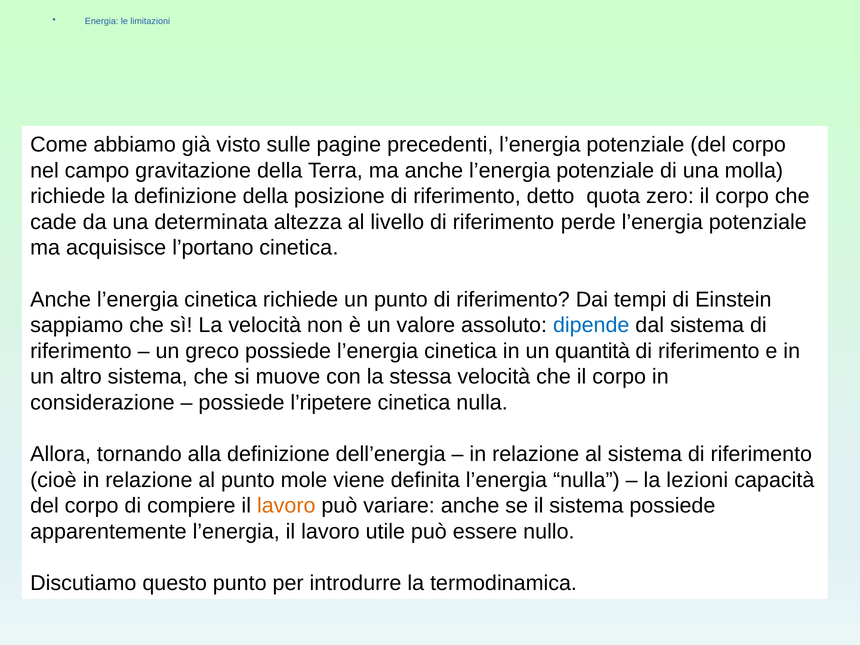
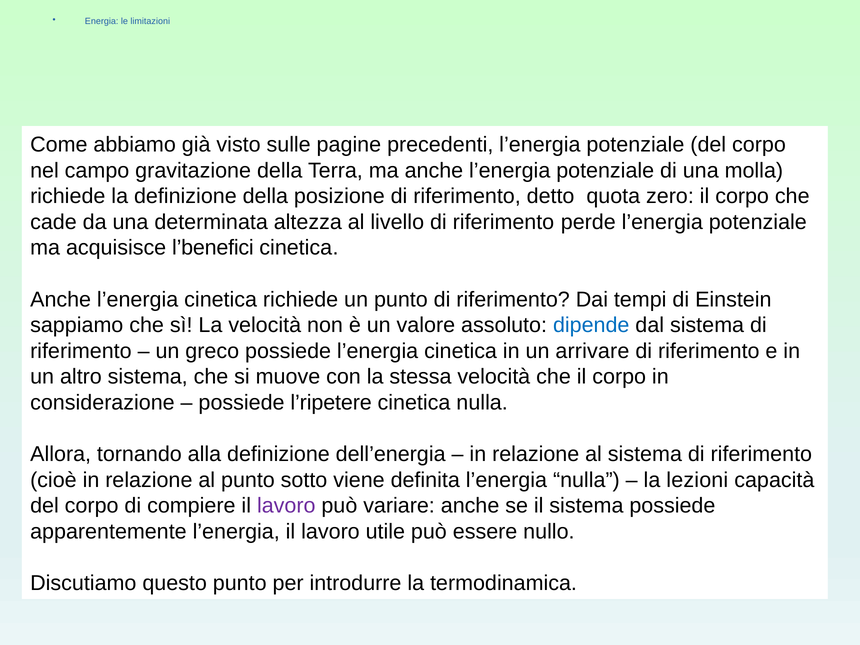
l’portano: l’portano -> l’benefici
quantità: quantità -> arrivare
mole: mole -> sotto
lavoro at (286, 506) colour: orange -> purple
